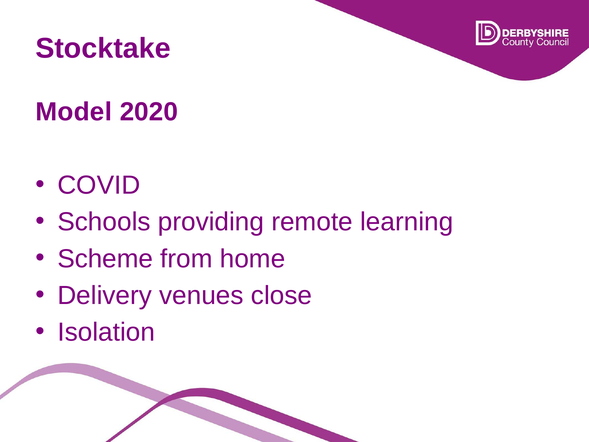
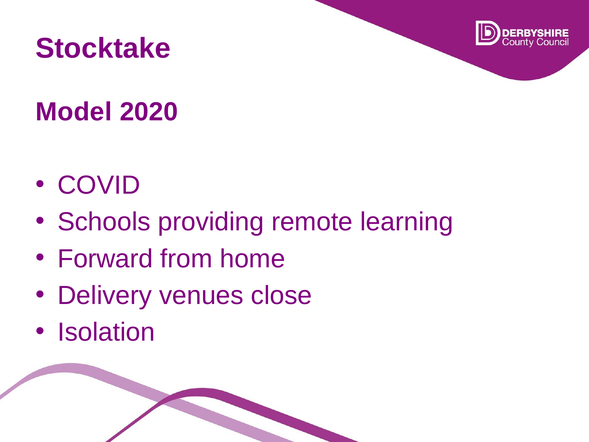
Scheme: Scheme -> Forward
